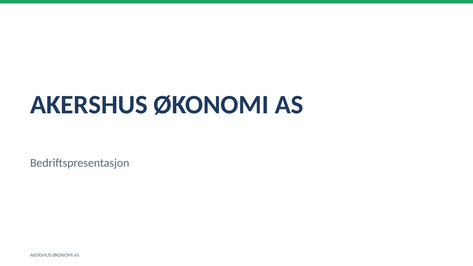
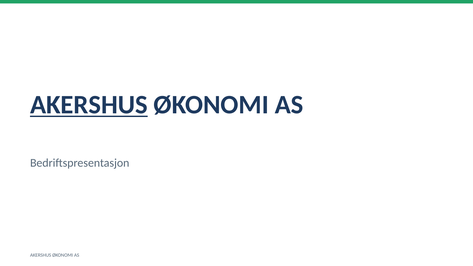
AKERSHUS at (89, 105) underline: none -> present
